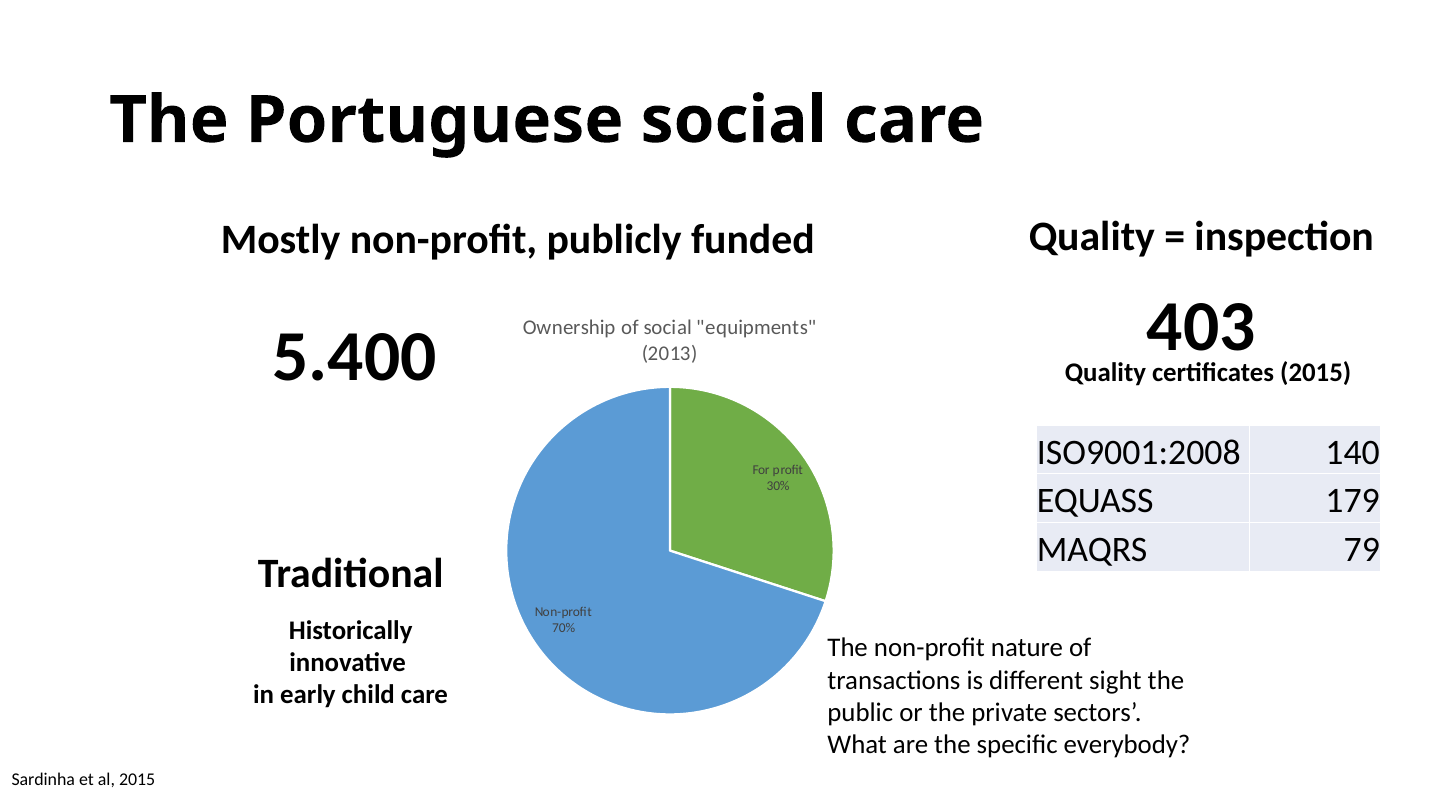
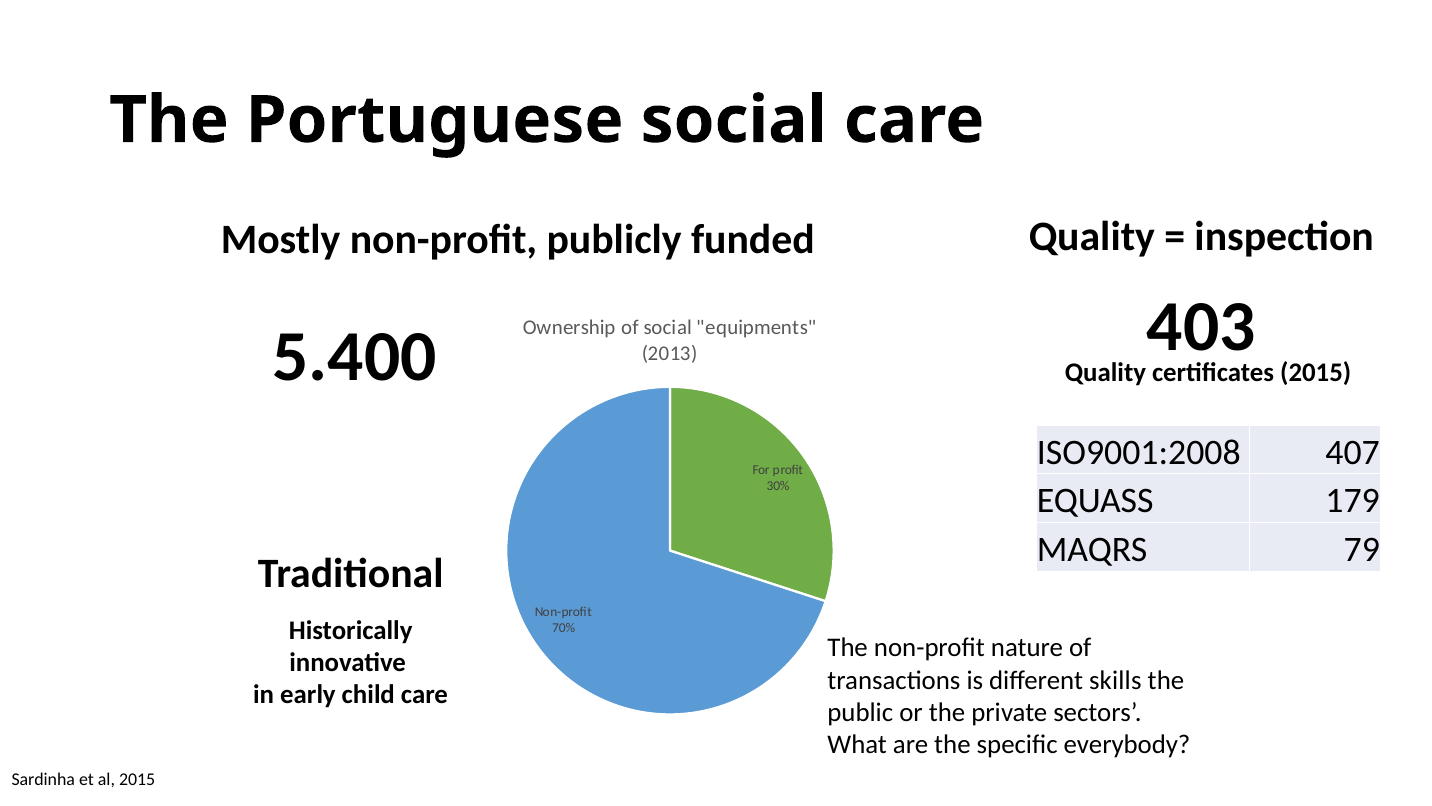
140: 140 -> 407
sight: sight -> skills
